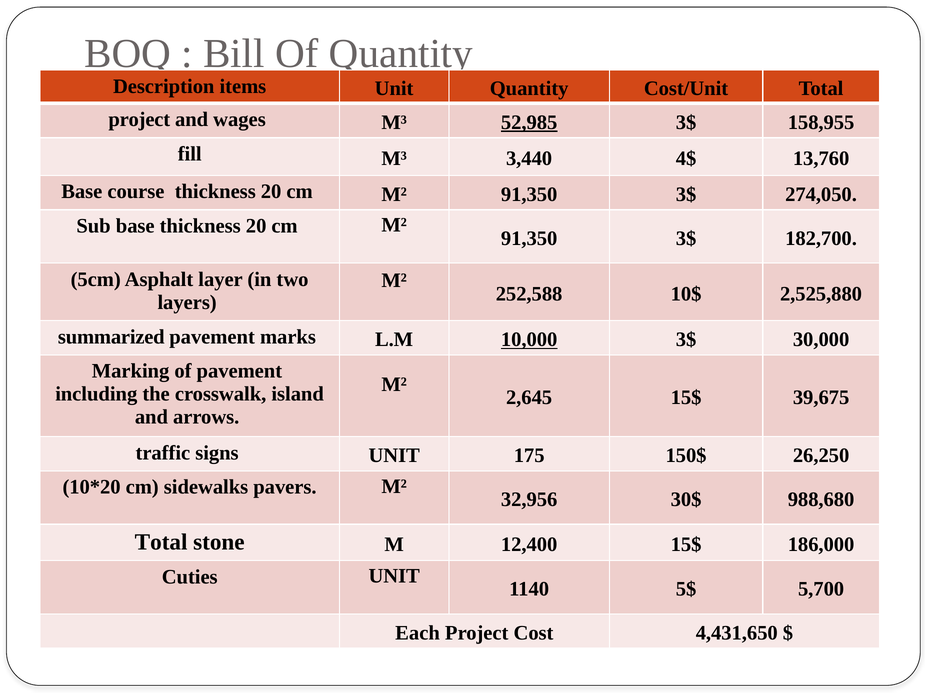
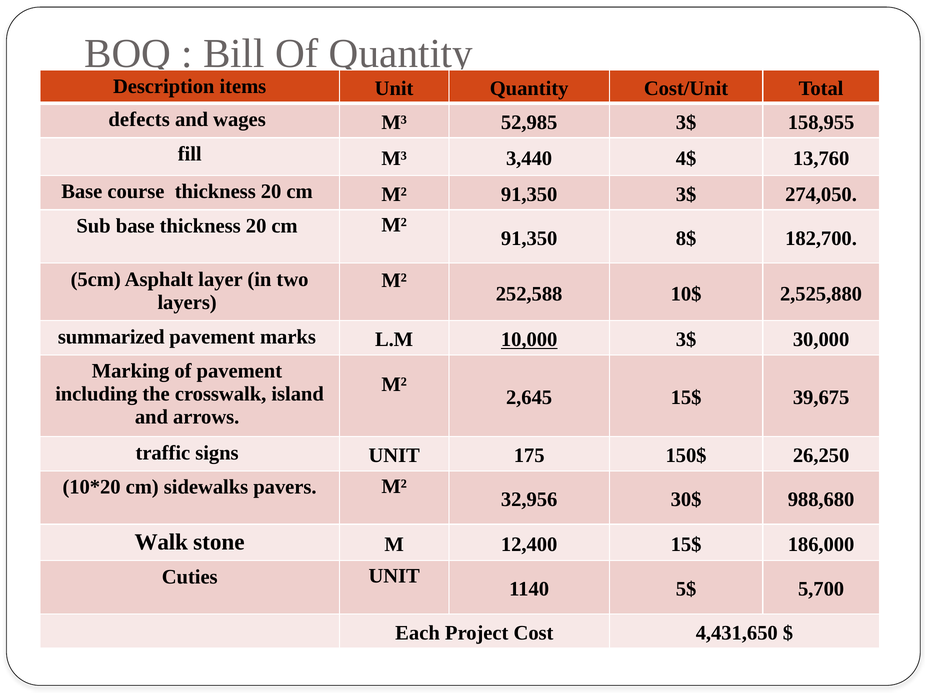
project at (139, 120): project -> defects
52,985 underline: present -> none
3$ at (686, 238): 3$ -> 8$
Total at (161, 542): Total -> Walk
